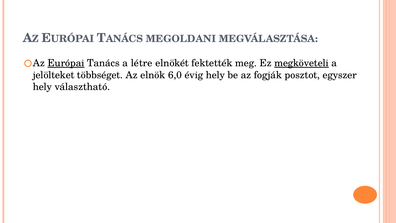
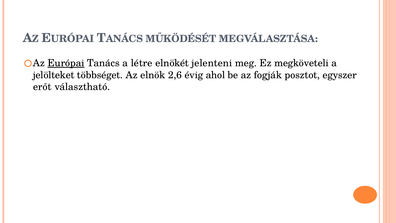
MEGOLDANI: MEGOLDANI -> MŰKÖDÉSÉT
fektették: fektették -> jelenteni
megköveteli underline: present -> none
6,0: 6,0 -> 2,6
évig hely: hely -> ahol
hely at (42, 87): hely -> erőt
